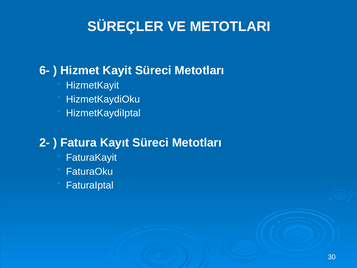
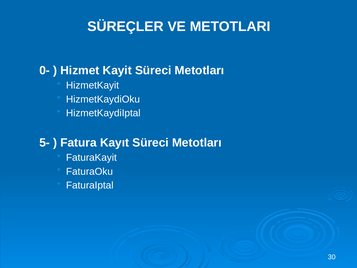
6-: 6- -> 0-
2-: 2- -> 5-
